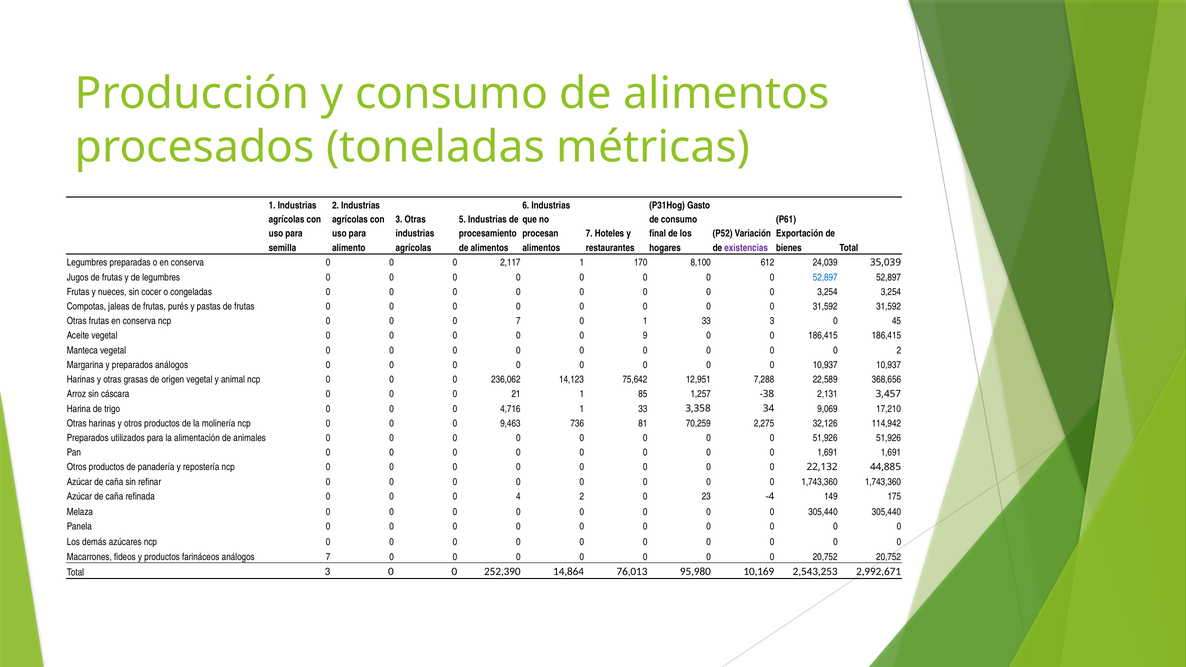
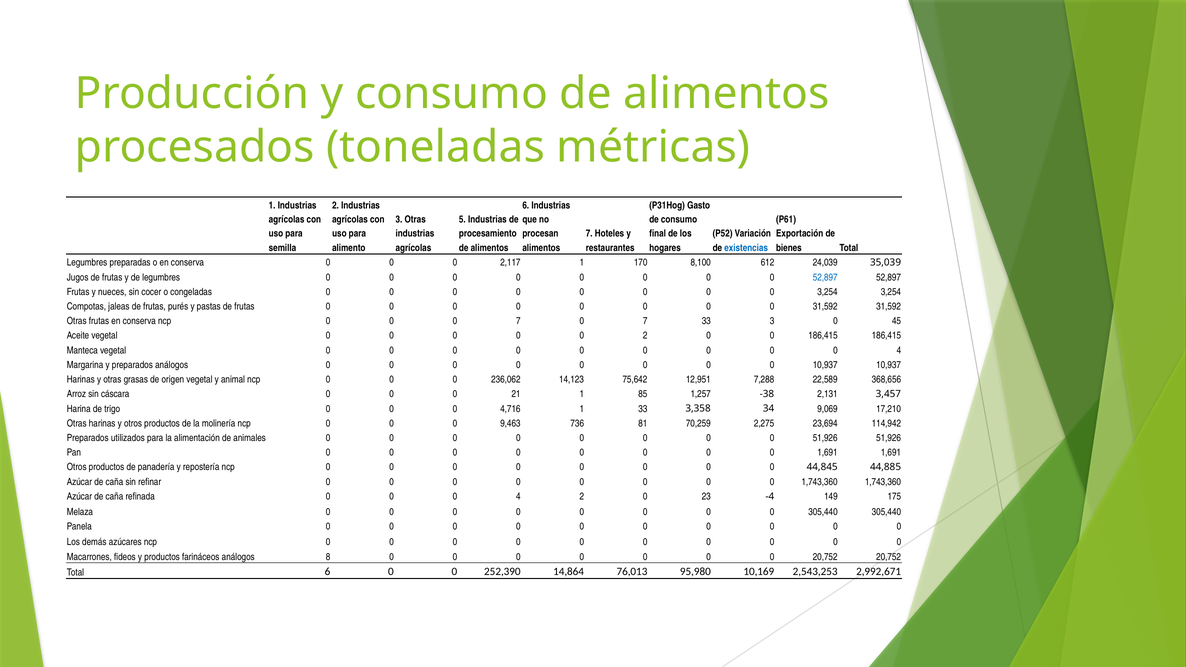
existencias colour: purple -> blue
7 0 1: 1 -> 7
0 9: 9 -> 2
2 at (899, 350): 2 -> 4
32,126: 32,126 -> 23,694
22,132: 22,132 -> 44,845
análogos 7: 7 -> 8
Total 3: 3 -> 6
